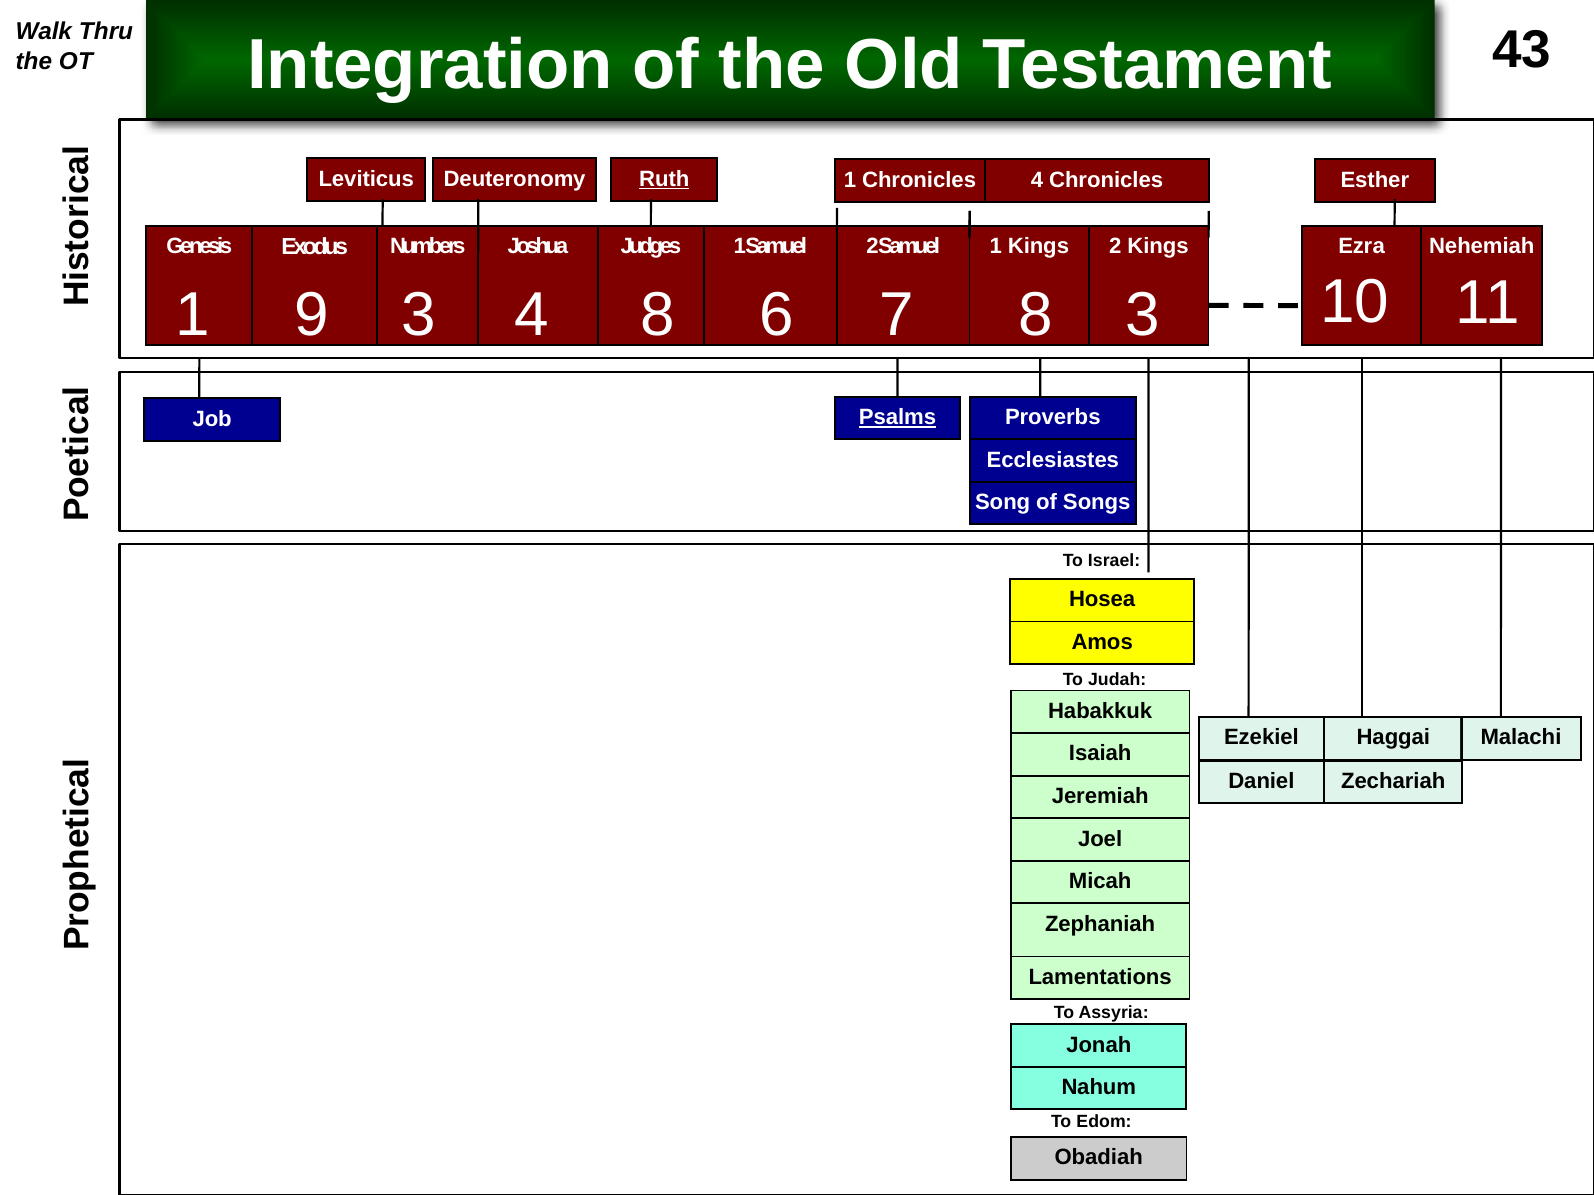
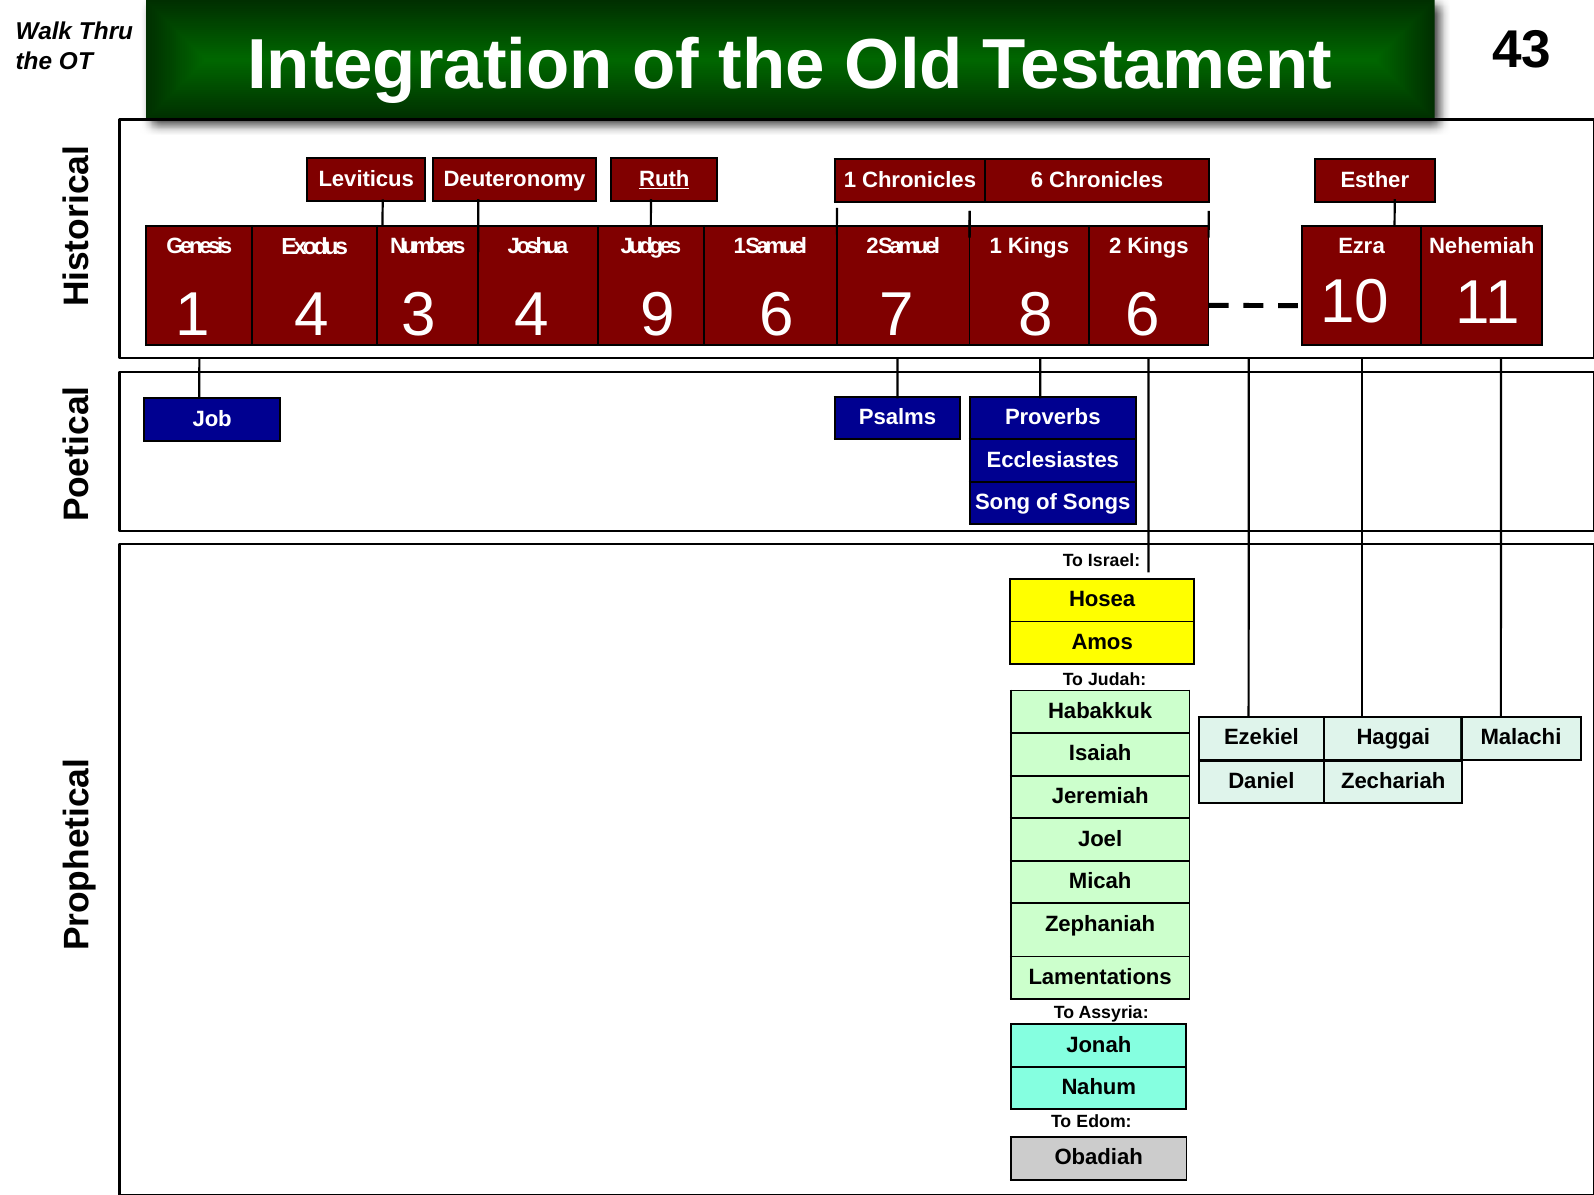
Chronicles 4: 4 -> 6
1 9: 9 -> 4
4 8: 8 -> 9
8 3: 3 -> 6
Psalms underline: present -> none
